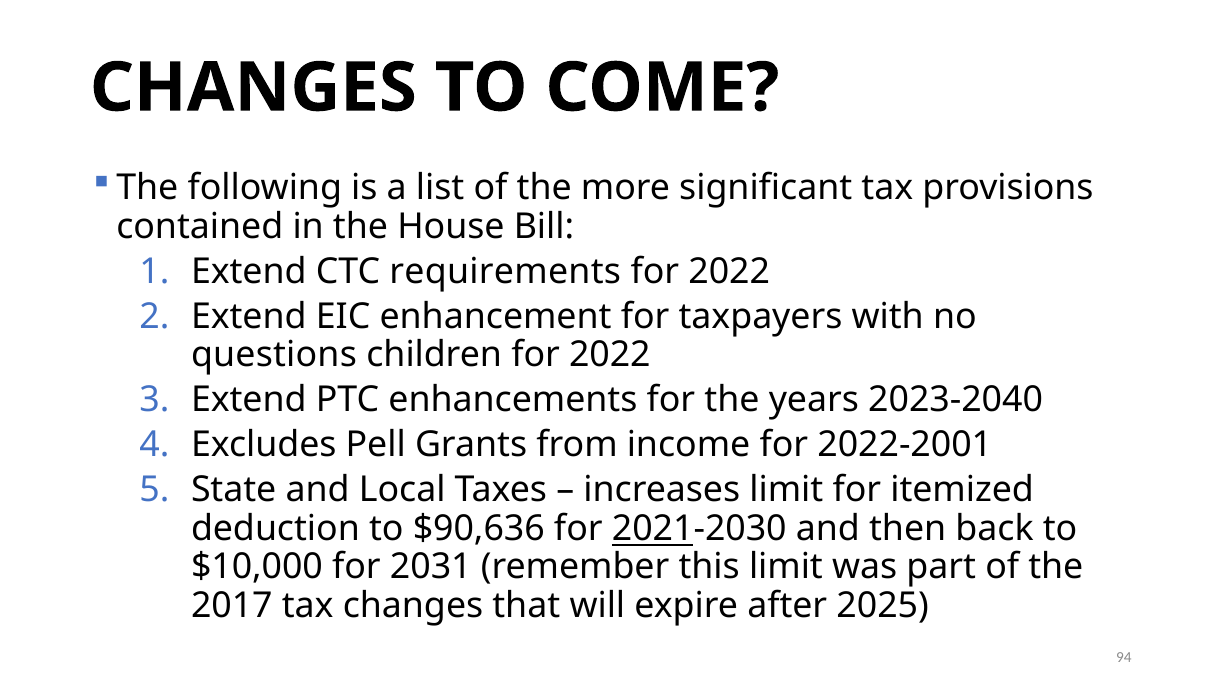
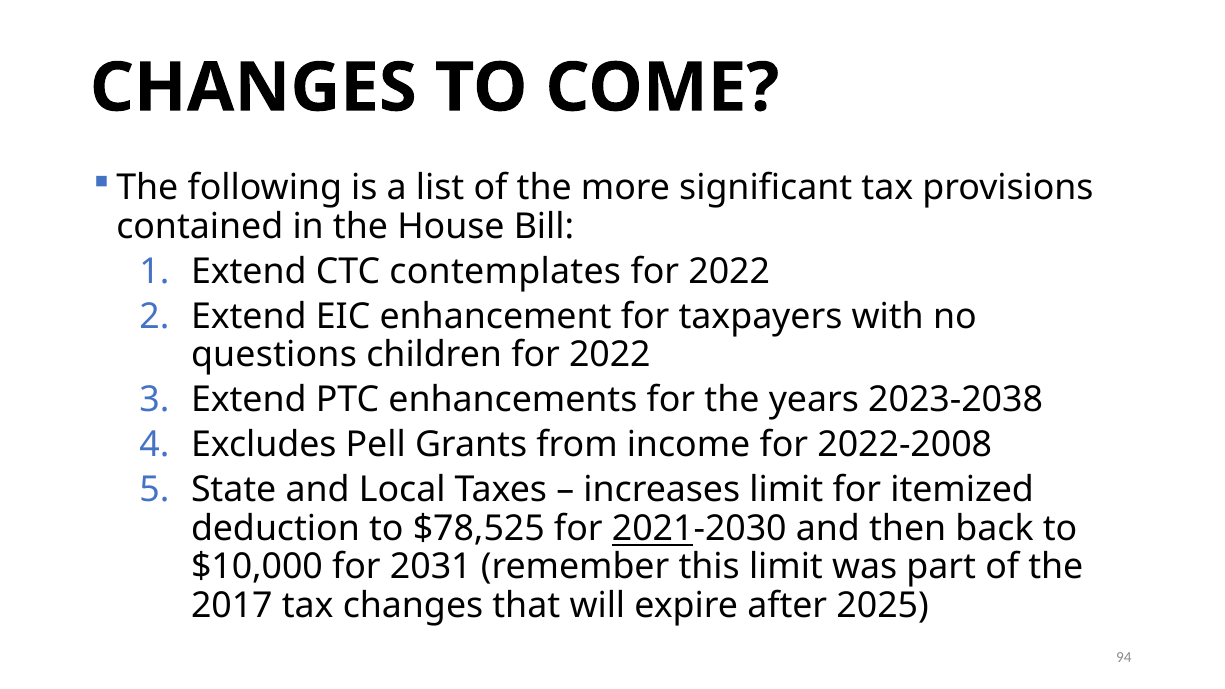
requirements: requirements -> contemplates
2023-2040: 2023-2040 -> 2023-2038
2022-2001: 2022-2001 -> 2022-2008
$90,636: $90,636 -> $78,525
